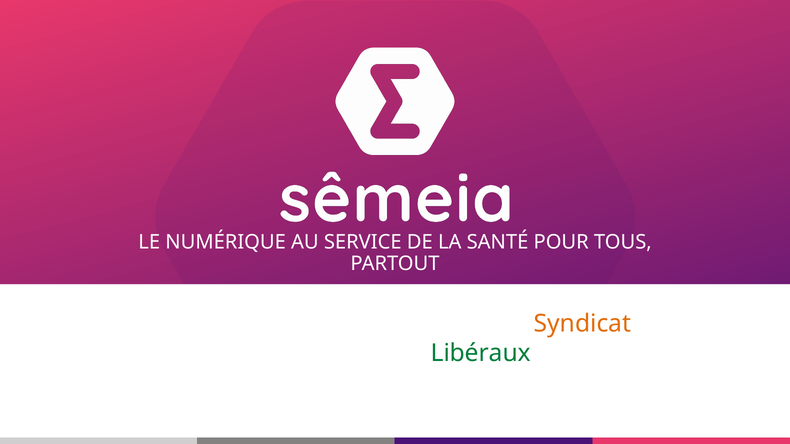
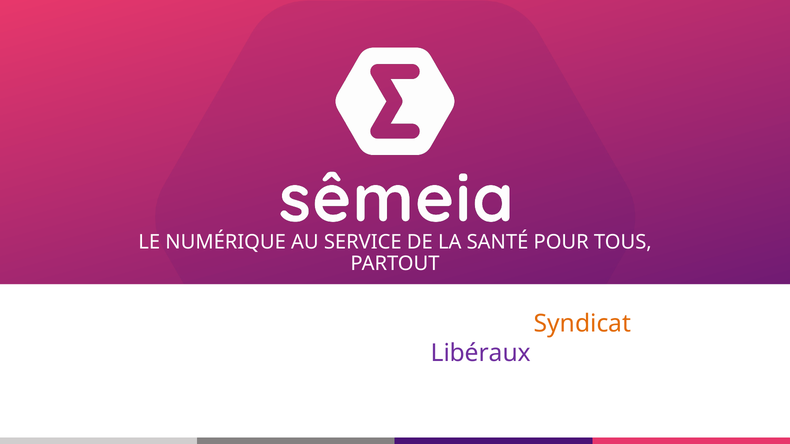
Libéraux colour: green -> purple
